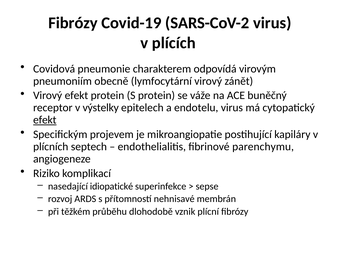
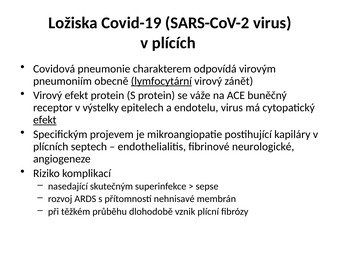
Fibrózy at (73, 23): Fibrózy -> Ložiska
lymfocytární underline: none -> present
parenchymu: parenchymu -> neurologické
idiopatické: idiopatické -> skutečným
